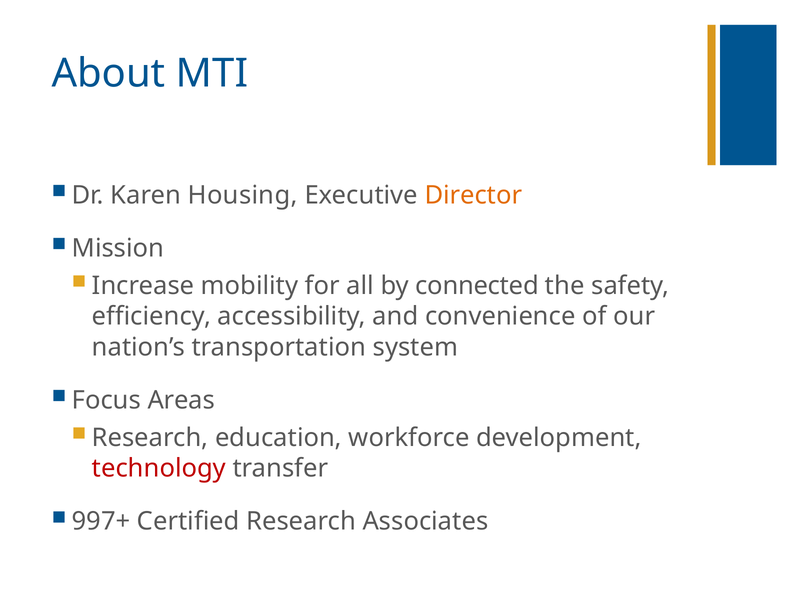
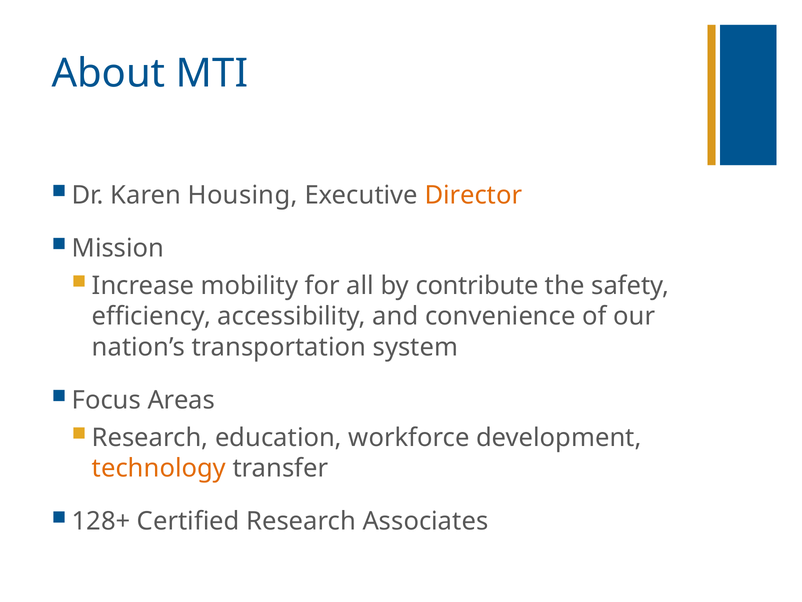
connected: connected -> contribute
technology colour: red -> orange
997+: 997+ -> 128+
